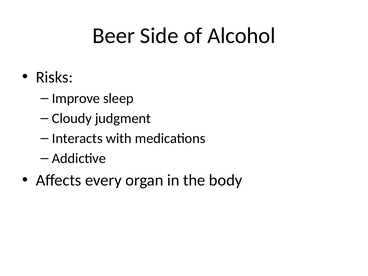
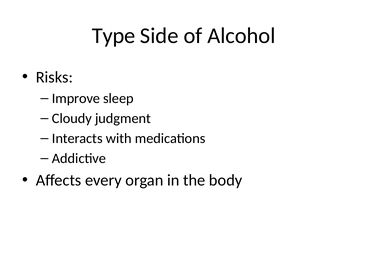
Beer: Beer -> Type
